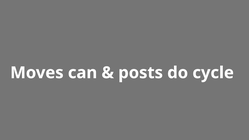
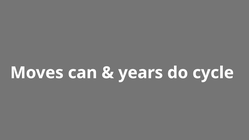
posts: posts -> years
